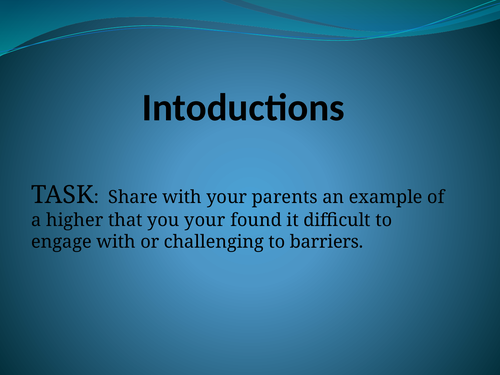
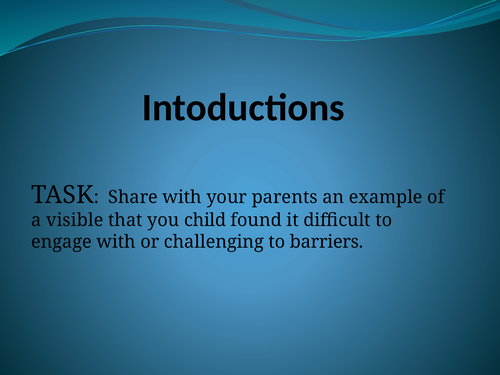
higher: higher -> visible
you your: your -> child
